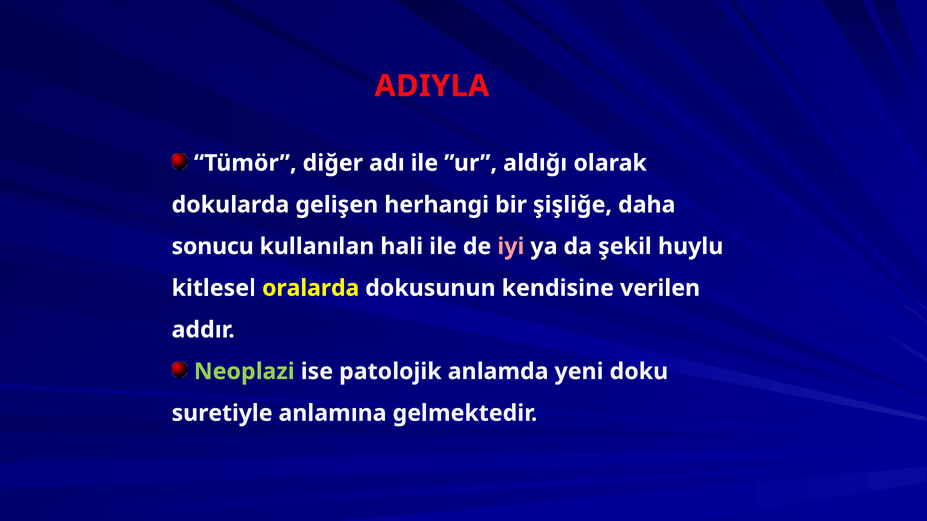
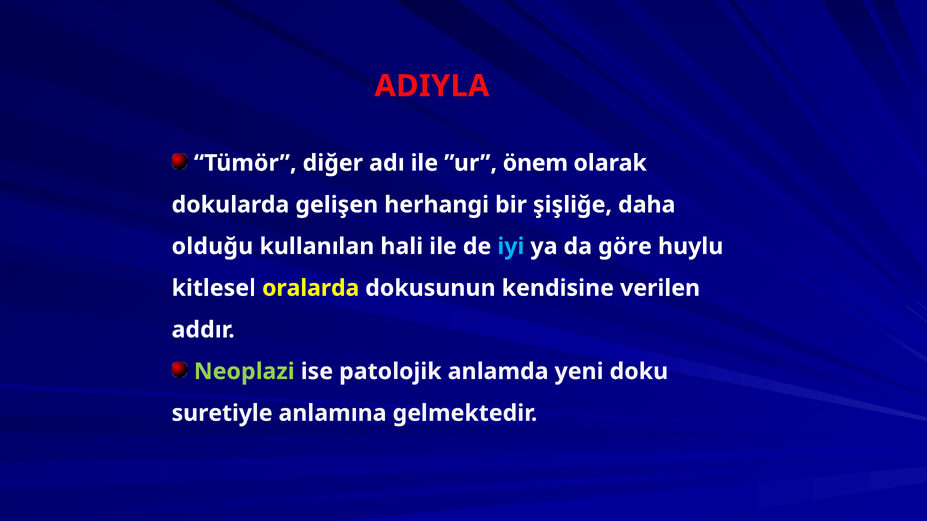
aldığı: aldığı -> önem
sonucu: sonucu -> olduğu
iyi colour: pink -> light blue
şekil: şekil -> göre
